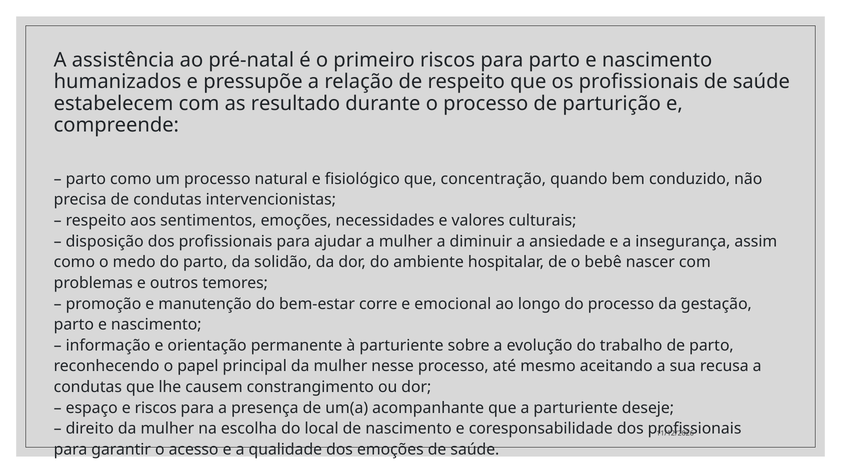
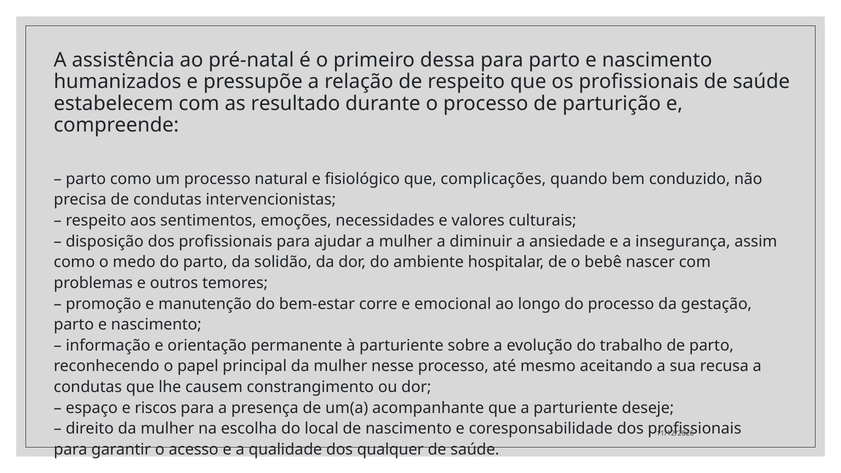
primeiro riscos: riscos -> dessa
concentração: concentração -> complicações
dos emoções: emoções -> qualquer
